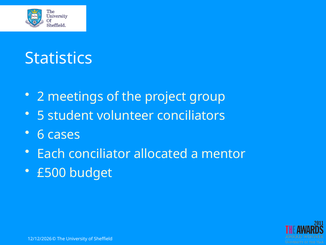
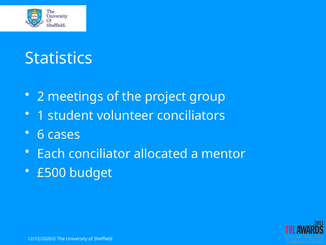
5: 5 -> 1
